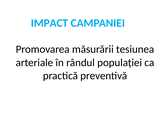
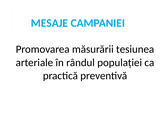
IMPACT: IMPACT -> MESAJE
